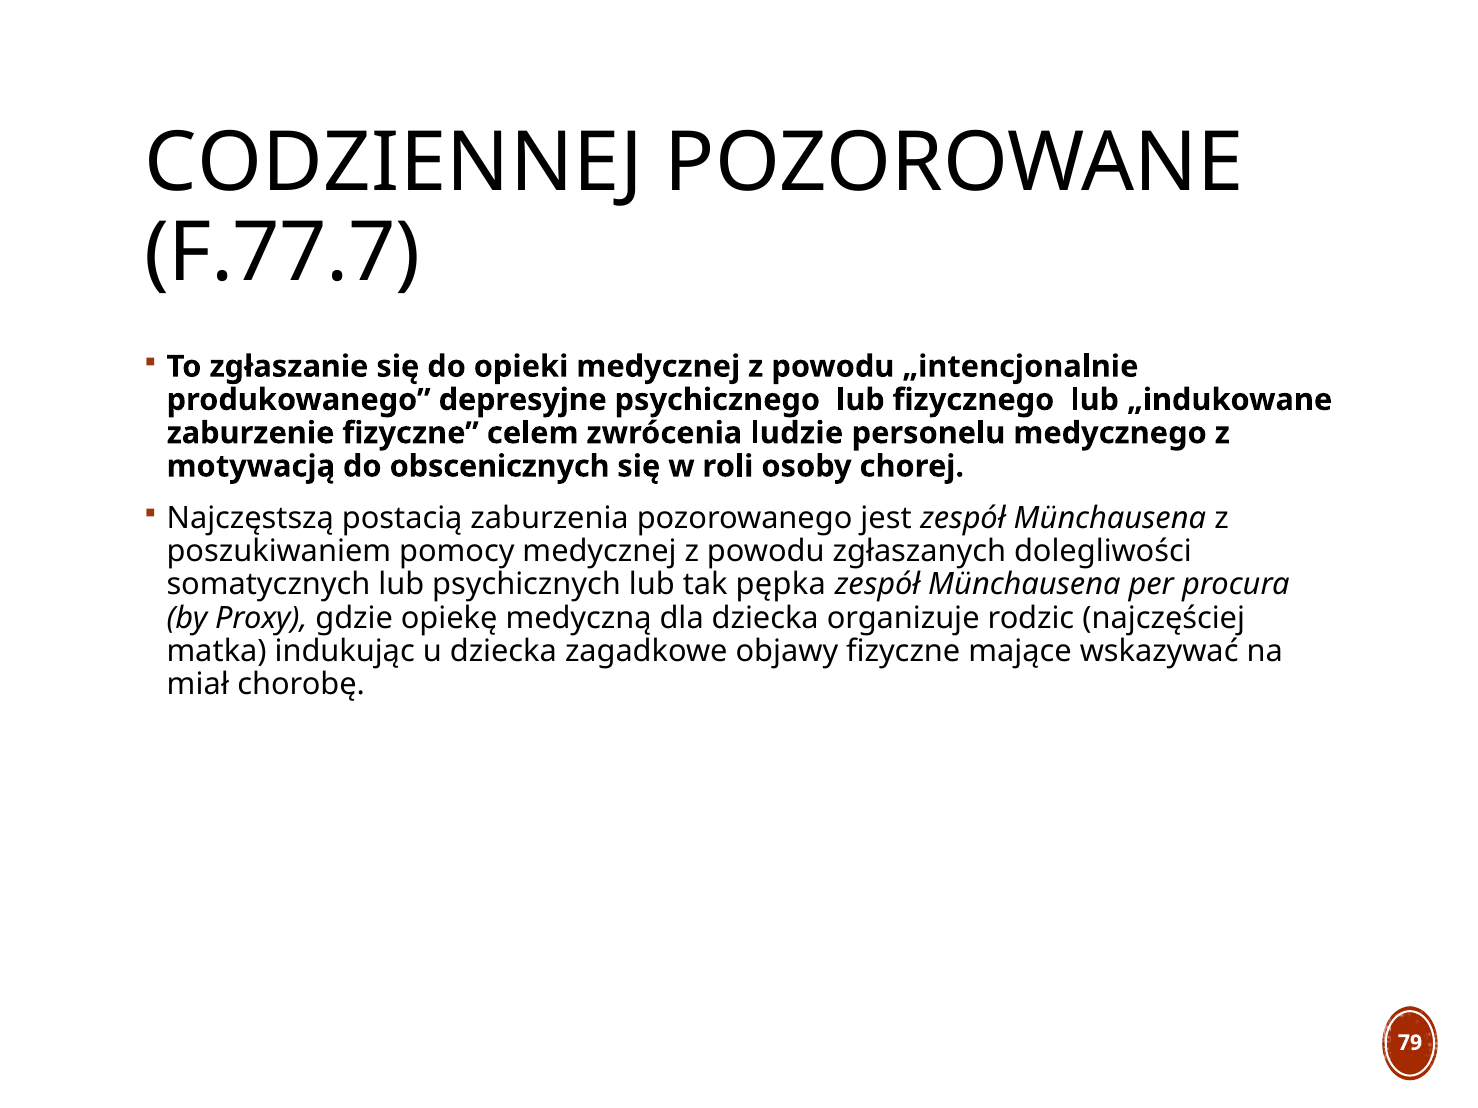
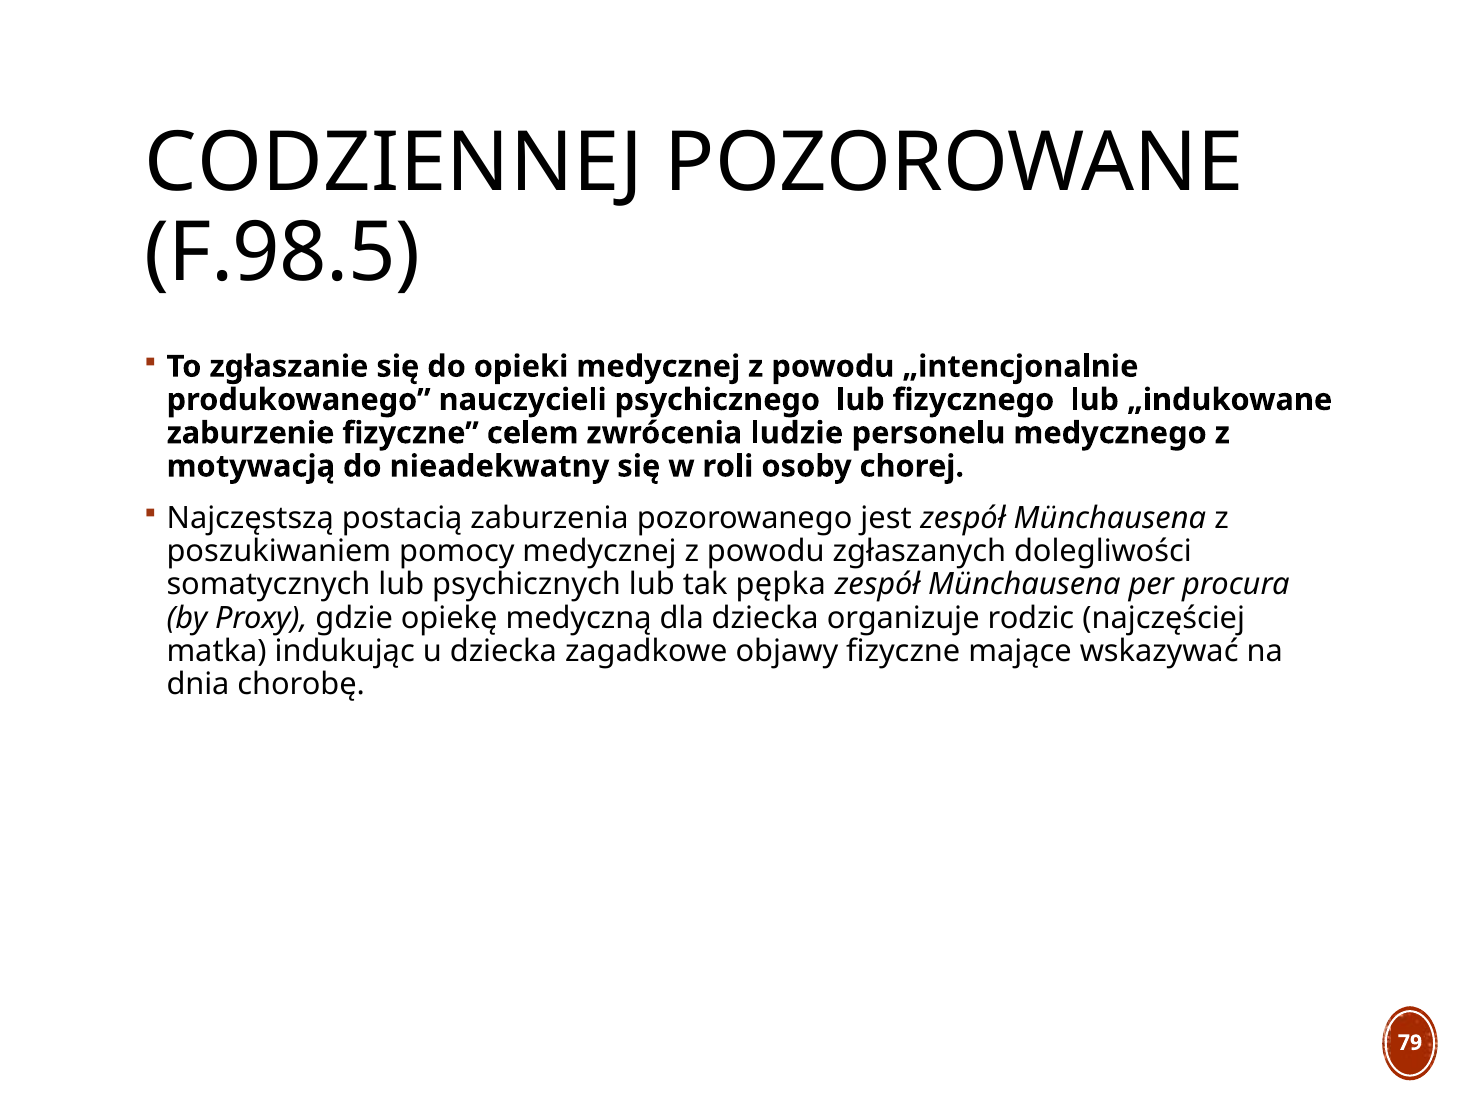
F.77.7: F.77.7 -> F.98.5
depresyjne: depresyjne -> nauczycieli
obscenicznych: obscenicznych -> nieadekwatny
miał: miał -> dnia
